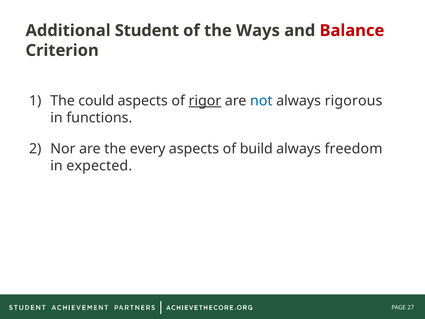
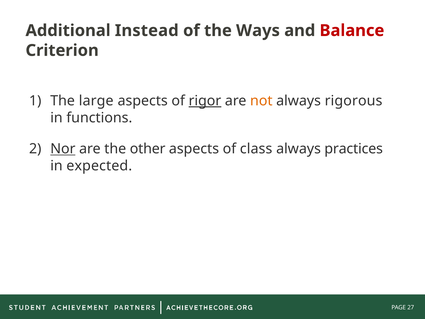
Student: Student -> Instead
could: could -> large
not colour: blue -> orange
Nor underline: none -> present
every: every -> other
build: build -> class
freedom: freedom -> practices
